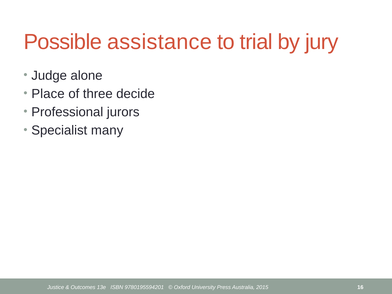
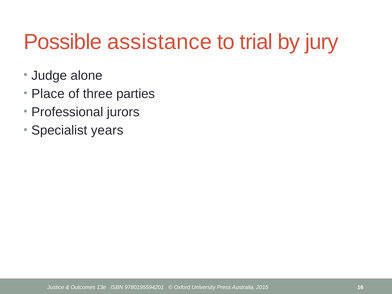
decide: decide -> parties
many: many -> years
